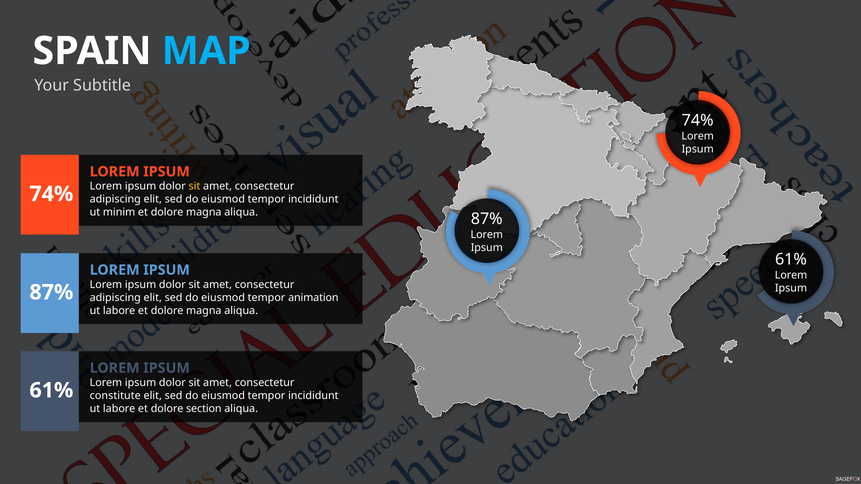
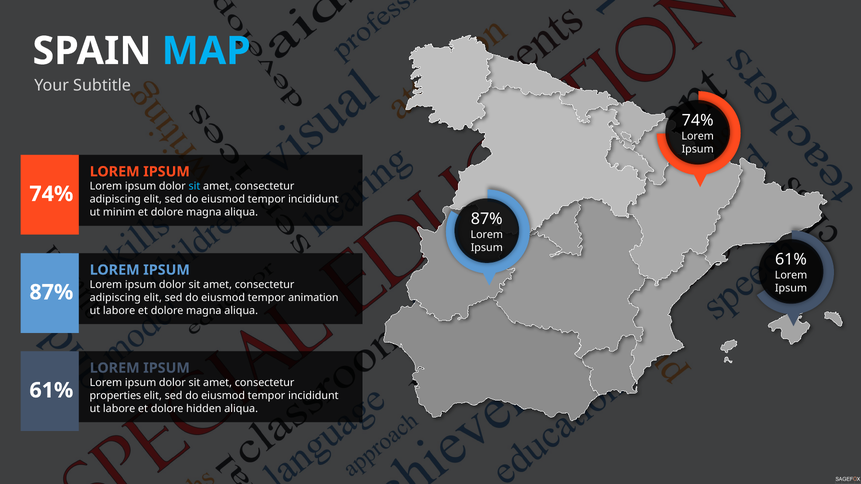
sit at (194, 187) colour: yellow -> light blue
constitute: constitute -> properties
section: section -> hidden
